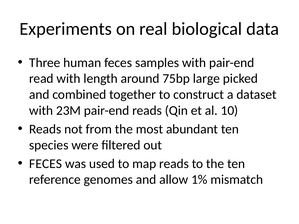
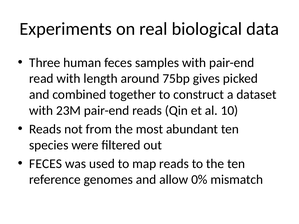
large: large -> gives
1%: 1% -> 0%
